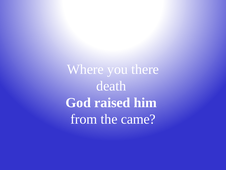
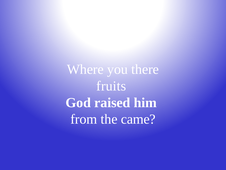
death: death -> fruits
